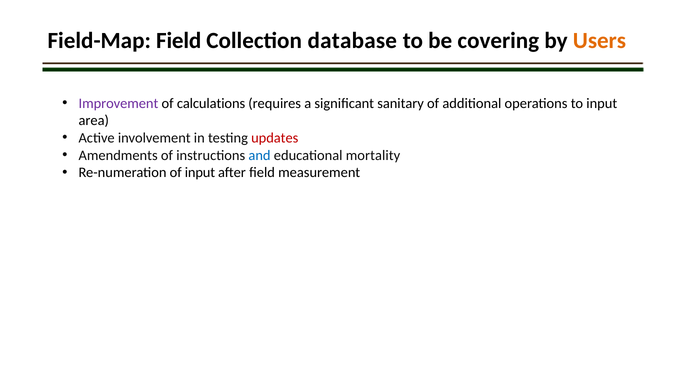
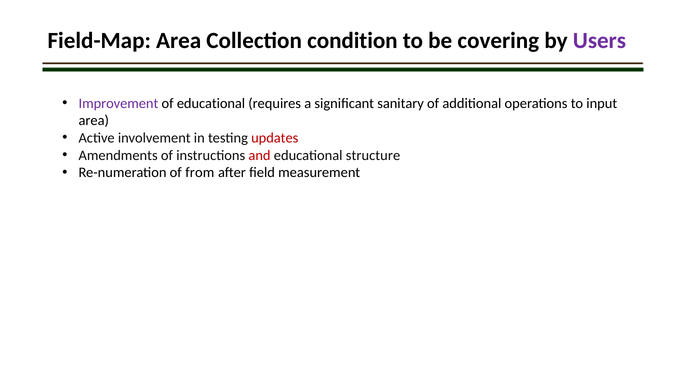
Field-Map Field: Field -> Area
database: database -> condition
Users colour: orange -> purple
of calculations: calculations -> educational
and colour: blue -> red
mortality: mortality -> structure
of input: input -> from
